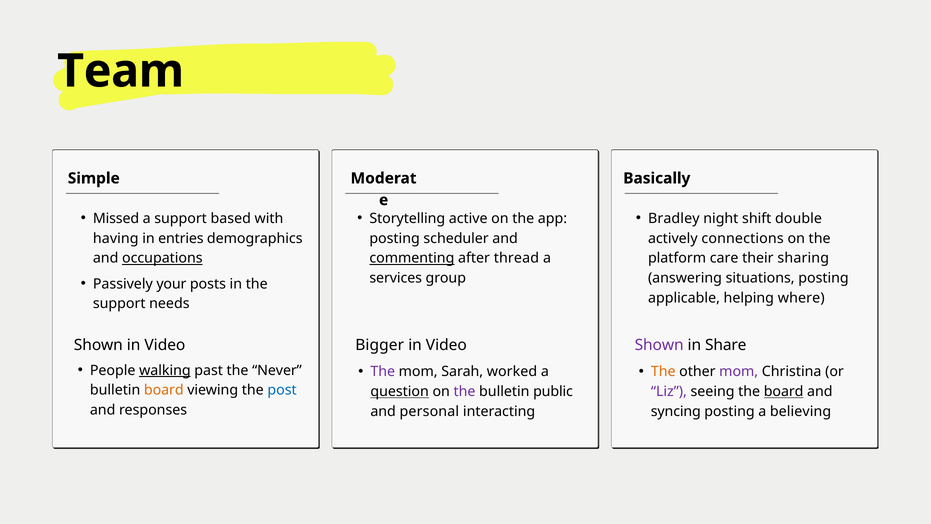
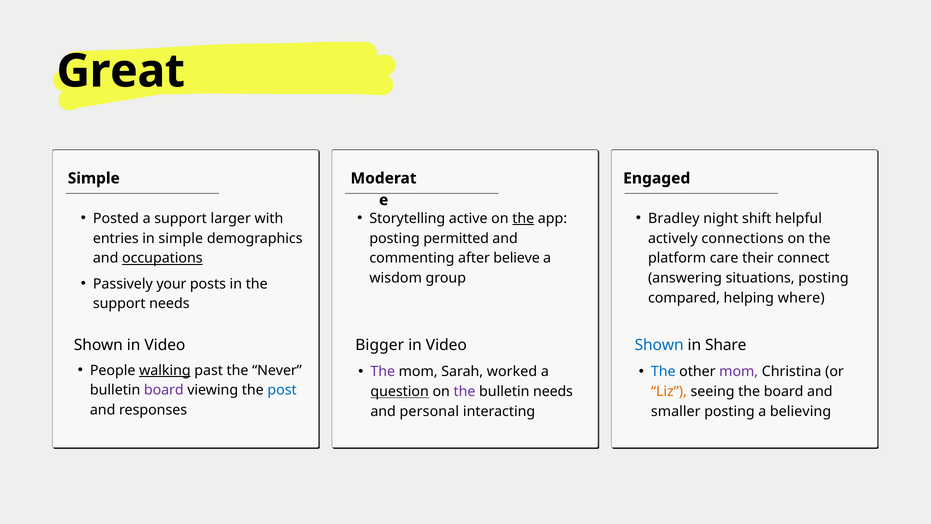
Team: Team -> Great
Basically: Basically -> Engaged
Missed: Missed -> Posted
based: based -> larger
the at (523, 218) underline: none -> present
double: double -> helpful
having: having -> entries
in entries: entries -> simple
scheduler: scheduler -> permitted
commenting underline: present -> none
thread: thread -> believe
sharing: sharing -> connect
services: services -> wisdom
applicable: applicable -> compared
Shown at (659, 345) colour: purple -> blue
The at (663, 372) colour: orange -> blue
board at (164, 390) colour: orange -> purple
bulletin public: public -> needs
Liz colour: purple -> orange
board at (784, 391) underline: present -> none
syncing: syncing -> smaller
